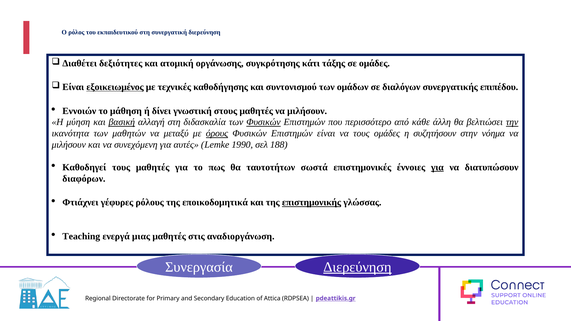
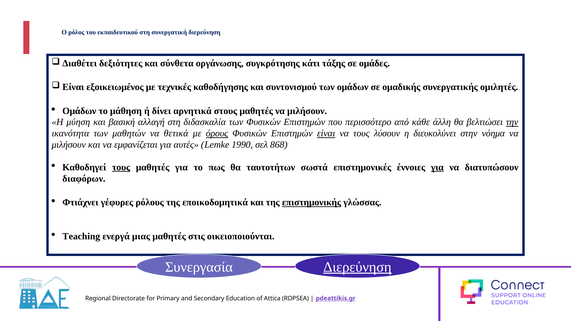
ατομική: ατομική -> σύνθετα
εξοικειωμένος underline: present -> none
διαλόγων: διαλόγων -> ομαδικής
επιπέδου: επιπέδου -> ομιλητές
Εννοιών at (79, 111): Εννοιών -> Ομάδων
γνωστική: γνωστική -> αρνητικά
βασική underline: present -> none
Φυσικών at (263, 122) underline: present -> none
μεταξύ: μεταξύ -> θετικά
είναι underline: none -> present
τους ομάδες: ομάδες -> λύσουν
συζητήσουν: συζητήσουν -> διευκολύνει
συνεχόμενη: συνεχόμενη -> εμφανίζεται
188: 188 -> 868
τους at (121, 167) underline: none -> present
αναδιοργάνωση: αναδιοργάνωση -> οικειοποιούνται
